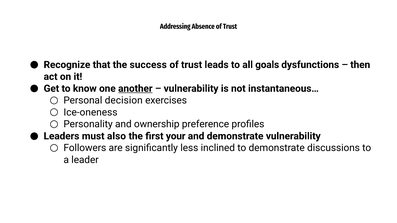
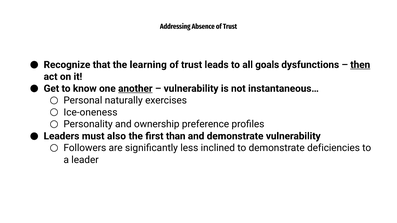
success: success -> learning
then underline: none -> present
decision: decision -> naturally
your: your -> than
discussions: discussions -> deficiencies
